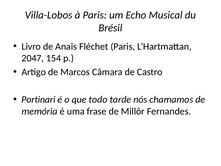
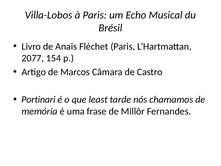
2047: 2047 -> 2077
todo: todo -> least
